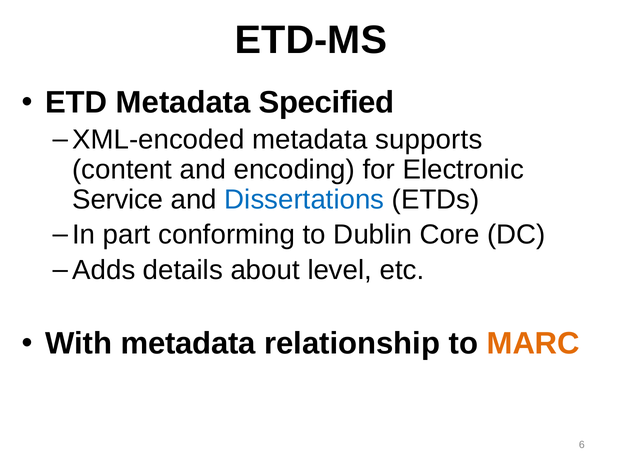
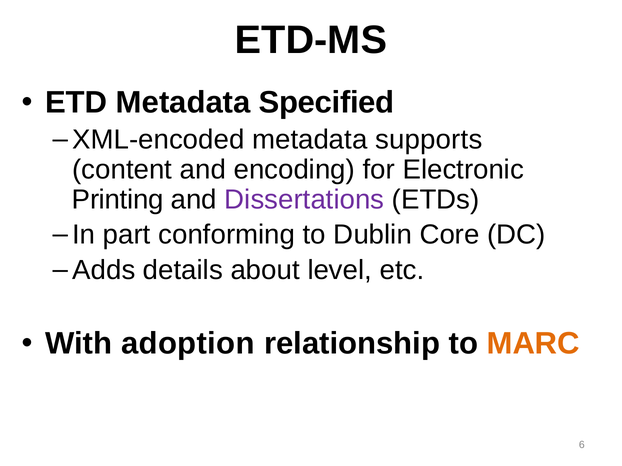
Service: Service -> Printing
Dissertations colour: blue -> purple
With metadata: metadata -> adoption
